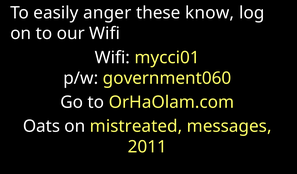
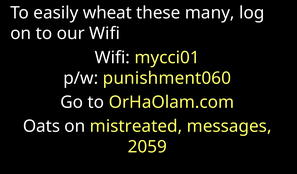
anger: anger -> wheat
know: know -> many
government060: government060 -> punishment060
2011: 2011 -> 2059
